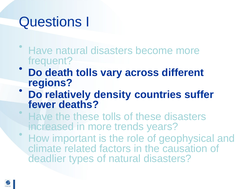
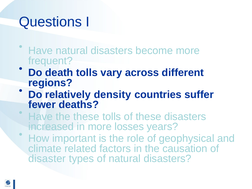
trends: trends -> losses
deadlier: deadlier -> disaster
